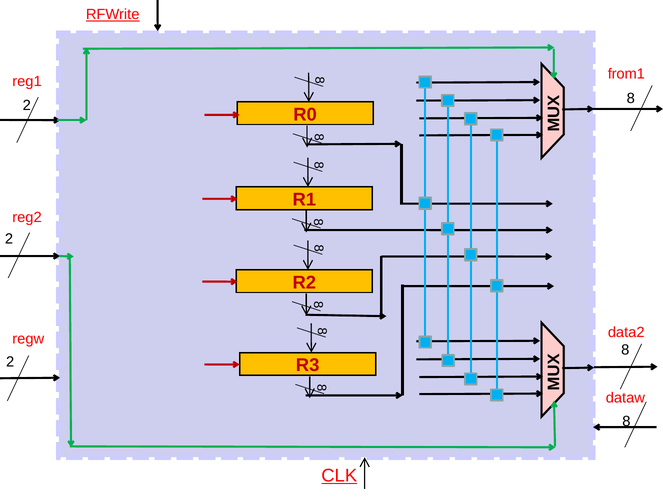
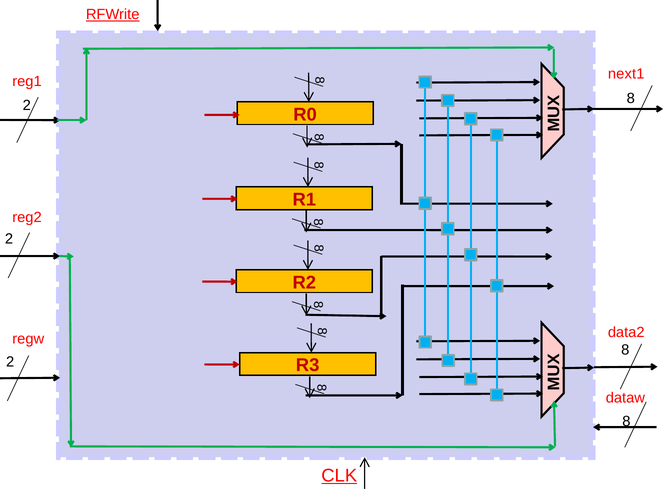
from1: from1 -> next1
